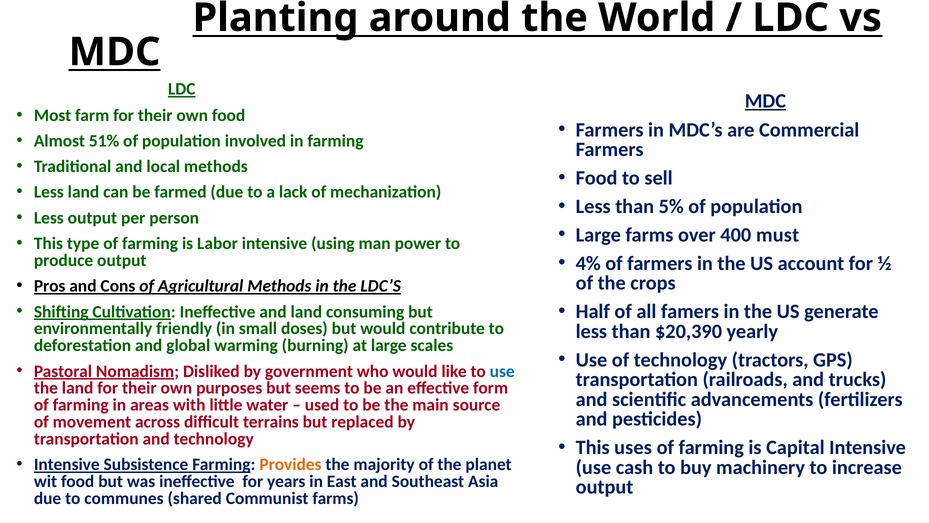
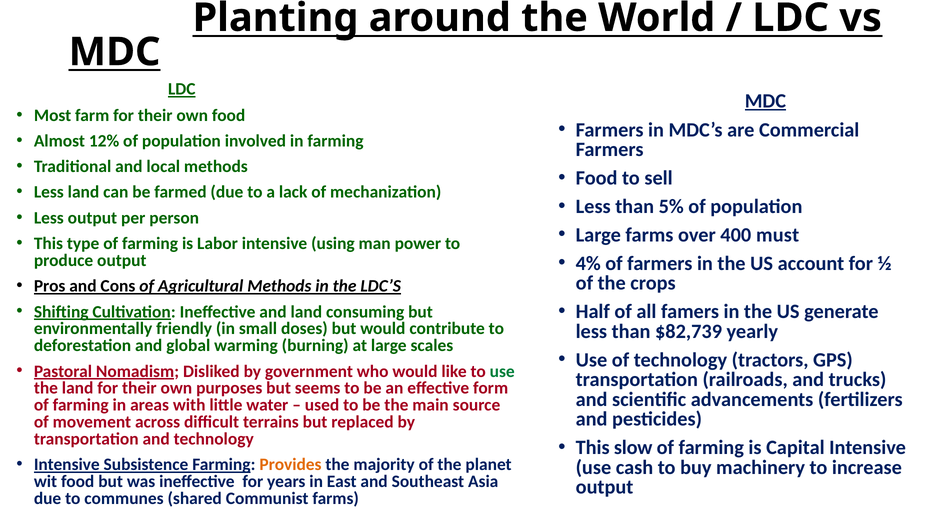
51%: 51% -> 12%
$20,390: $20,390 -> $82,739
use at (502, 371) colour: blue -> green
uses: uses -> slow
